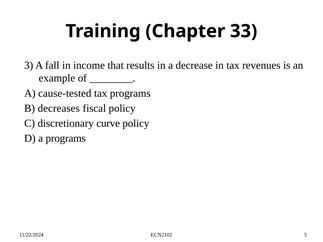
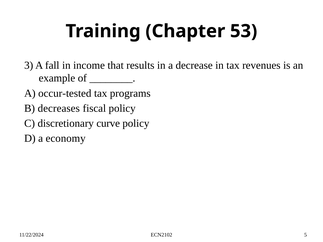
33: 33 -> 53
cause-tested: cause-tested -> occur-tested
a programs: programs -> economy
